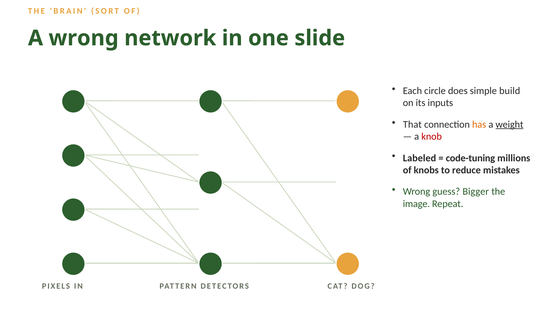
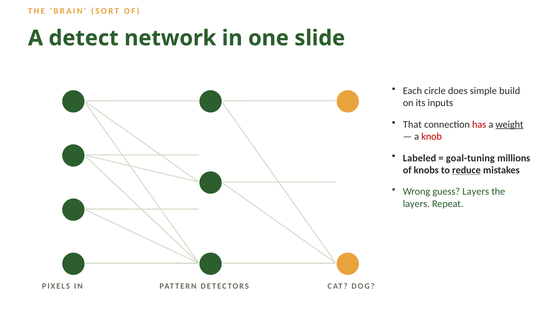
A wrong: wrong -> detect
has colour: orange -> red
code-tuning: code-tuning -> goal-tuning
reduce underline: none -> present
guess Bigger: Bigger -> Layers
image at (416, 204): image -> layers
